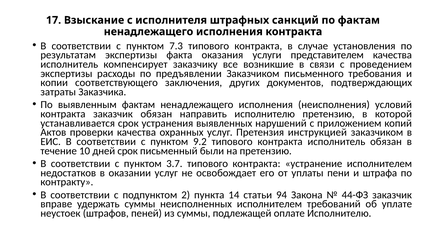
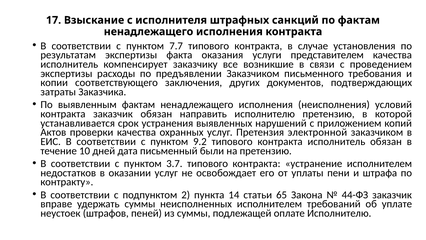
7.3: 7.3 -> 7.7
инструкцией: инструкцией -> электронной
дней срок: срок -> дата
94: 94 -> 65
